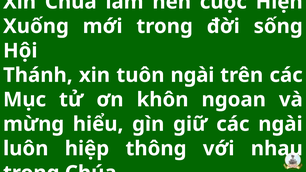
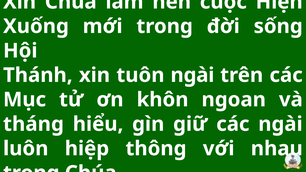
mừng: mừng -> tháng
